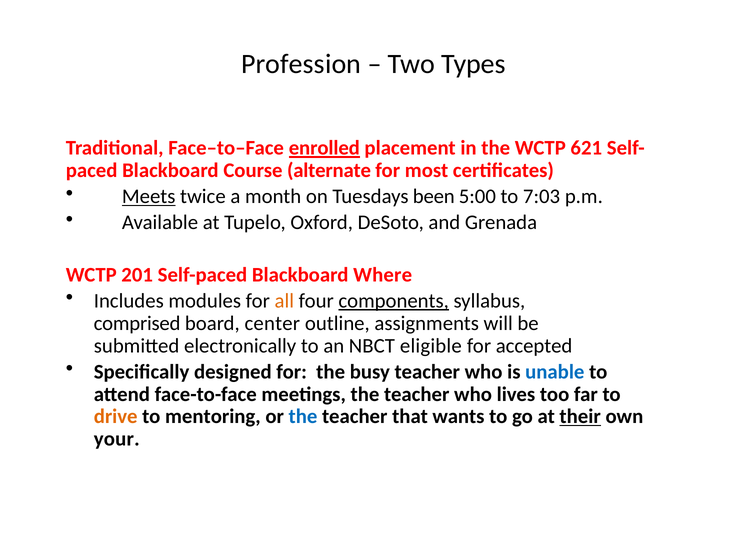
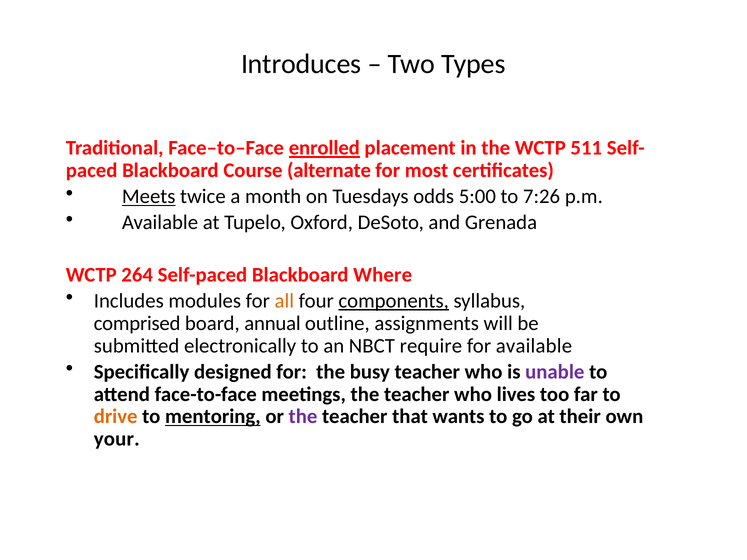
Profession: Profession -> Introduces
621: 621 -> 511
been: been -> odds
7:03: 7:03 -> 7:26
201: 201 -> 264
center: center -> annual
eligible: eligible -> require
for accepted: accepted -> available
unable colour: blue -> purple
mentoring underline: none -> present
the at (303, 417) colour: blue -> purple
their underline: present -> none
